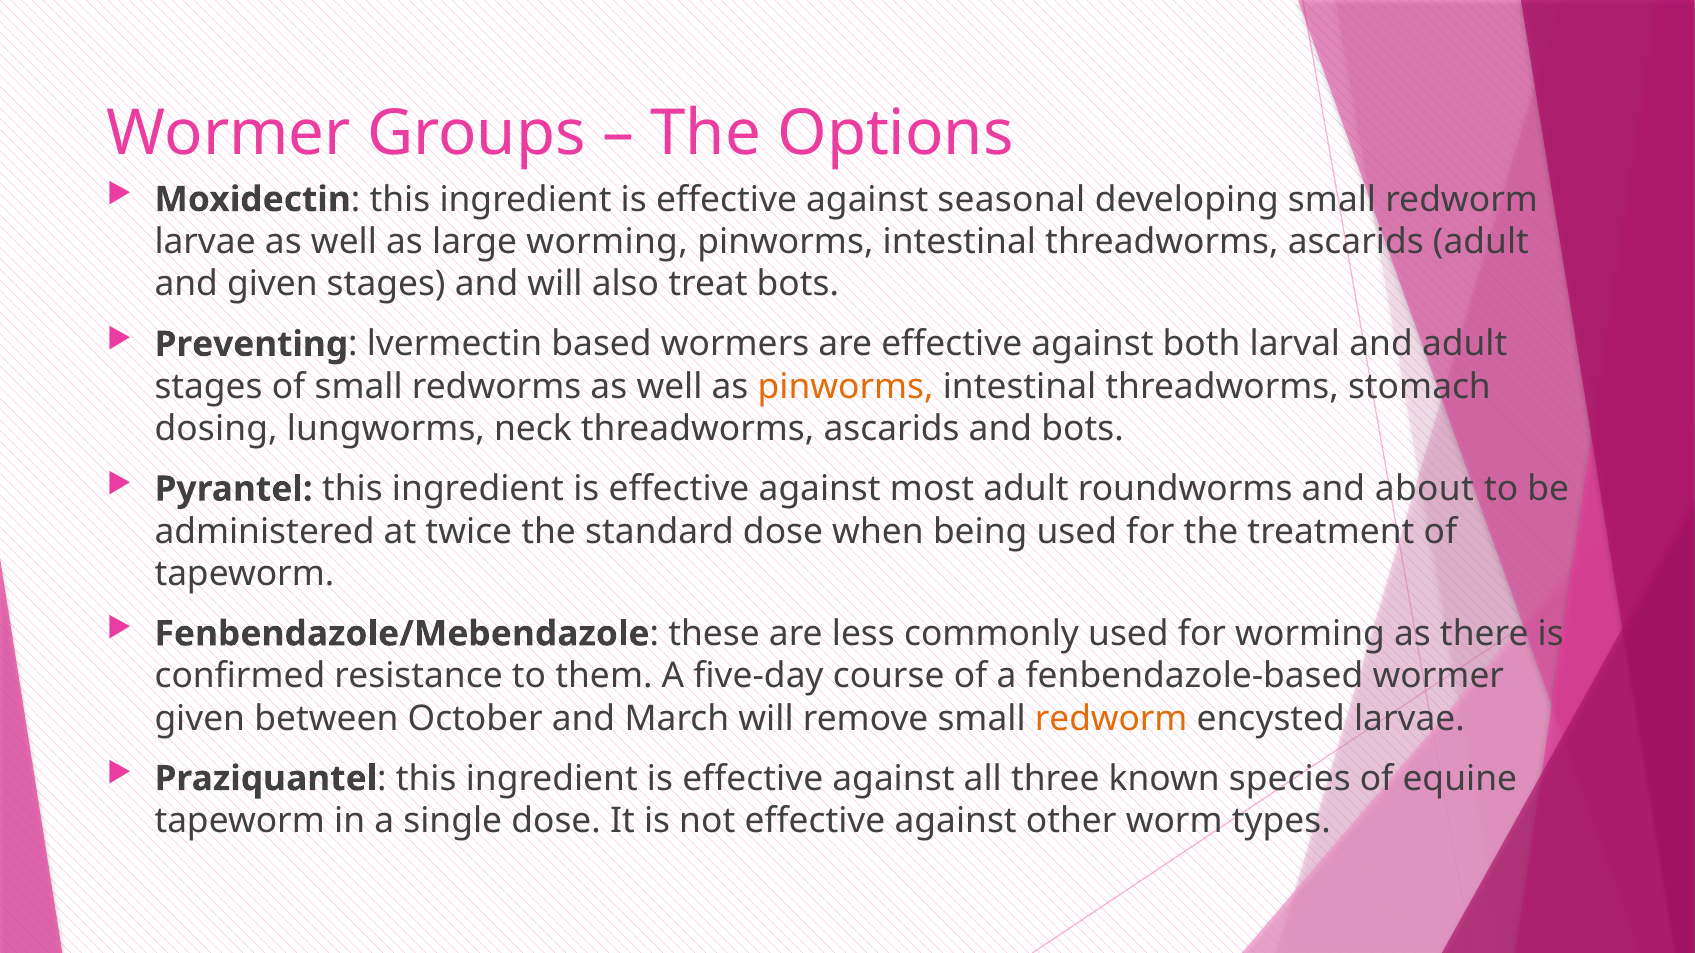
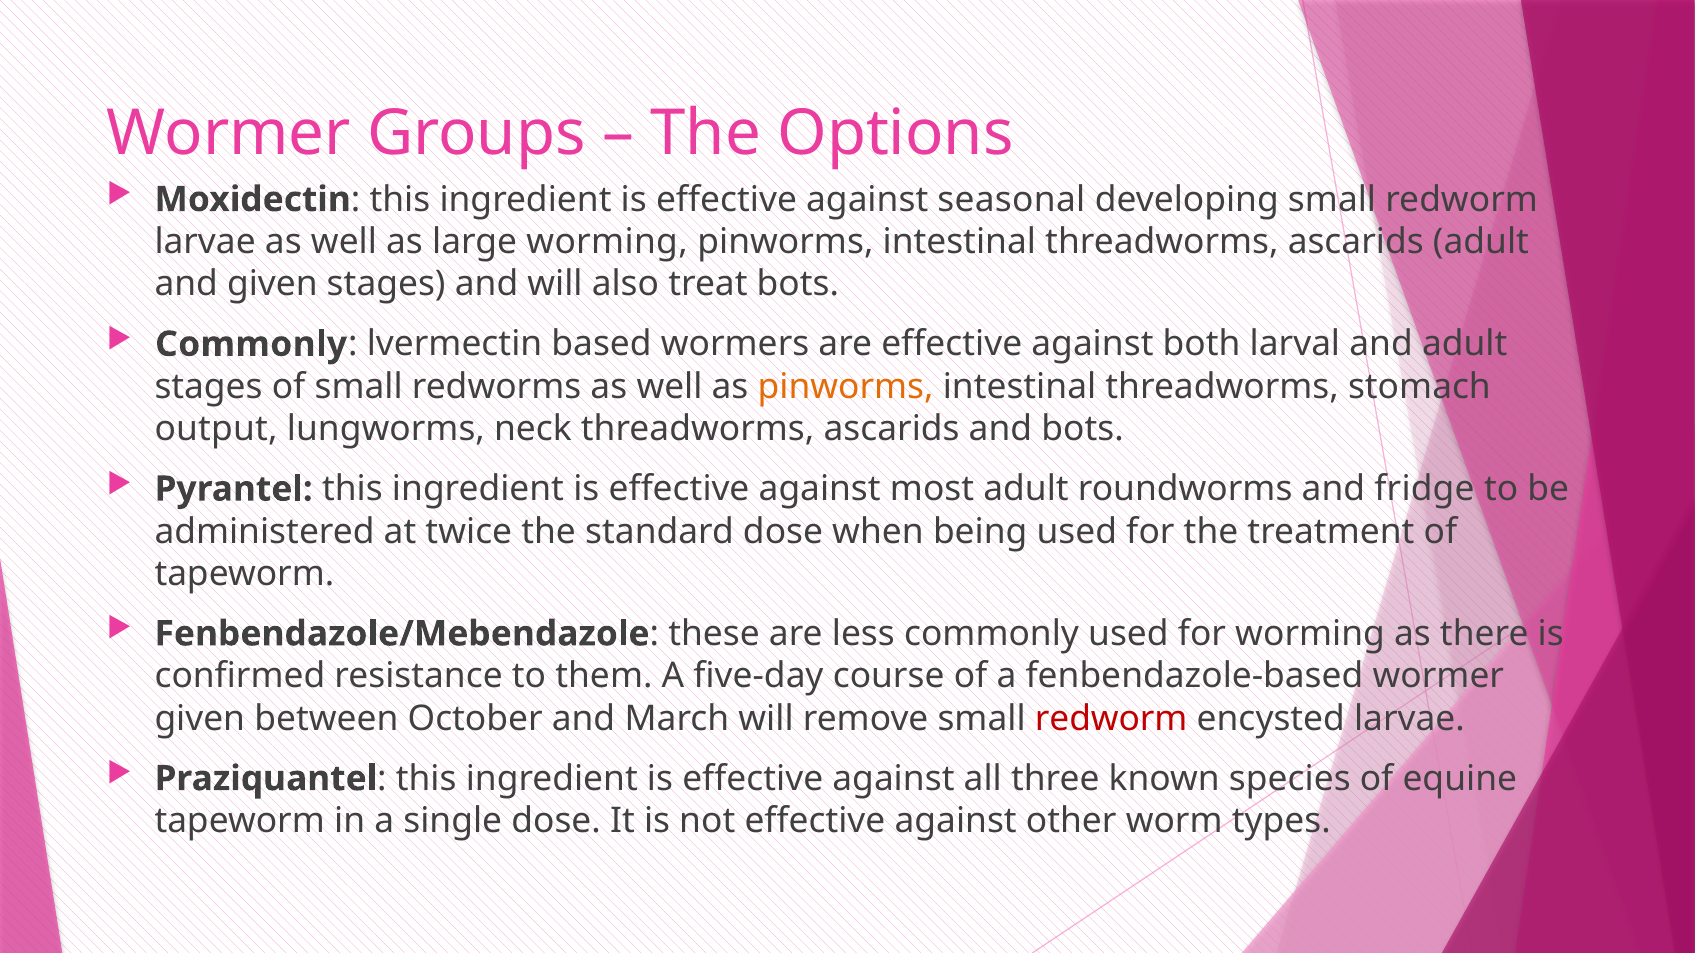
Preventing at (251, 344): Preventing -> Commonly
dosing: dosing -> output
about: about -> fridge
redworm at (1111, 719) colour: orange -> red
